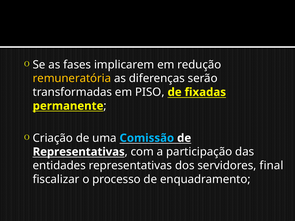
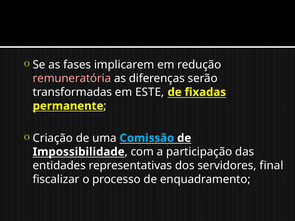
remuneratória colour: yellow -> pink
PISO: PISO -> ESTE
Representativas at (79, 152): Representativas -> Impossibilidade
